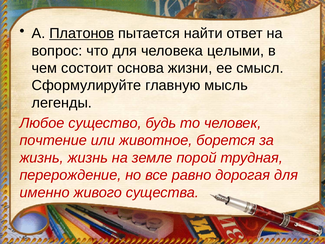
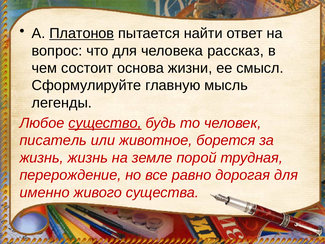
целыми: целыми -> рассказ
существо underline: none -> present
почтение: почтение -> писатель
